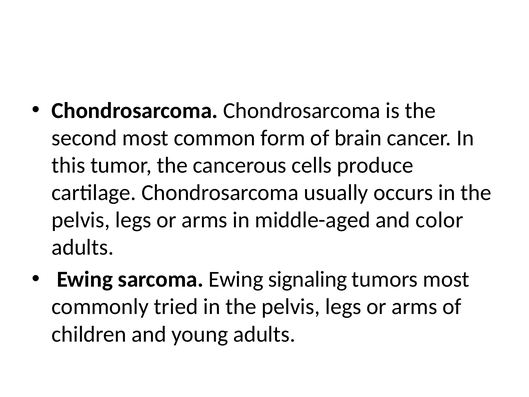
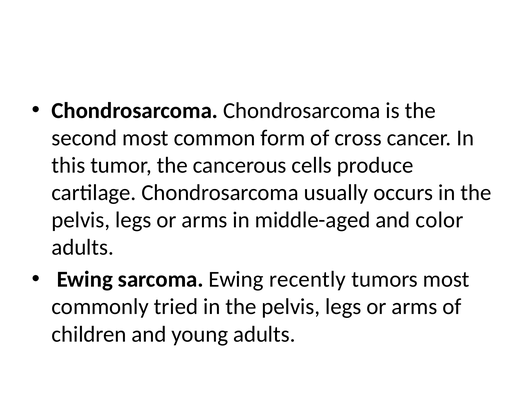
brain: brain -> cross
signaling: signaling -> recently
